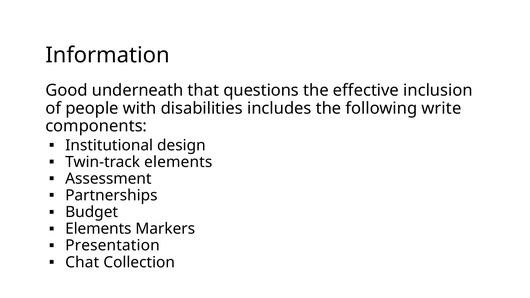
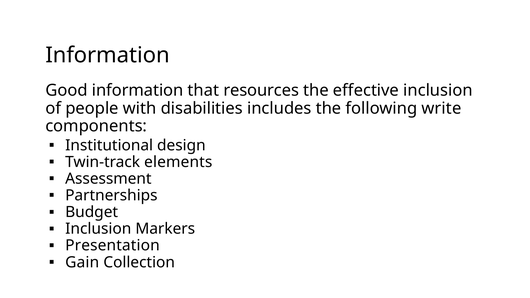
Good underneath: underneath -> information
questions: questions -> resources
Elements at (98, 229): Elements -> Inclusion
Chat: Chat -> Gain
